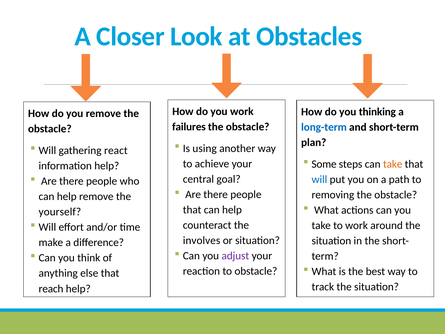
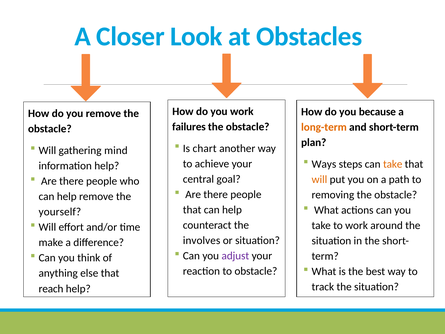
thinking: thinking -> because
long-term colour: blue -> orange
using: using -> chart
react: react -> mind
Some: Some -> Ways
will at (319, 179) colour: blue -> orange
